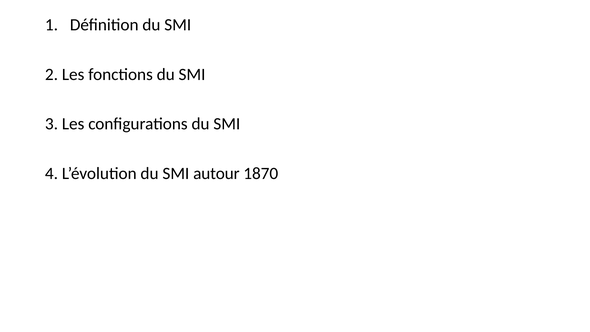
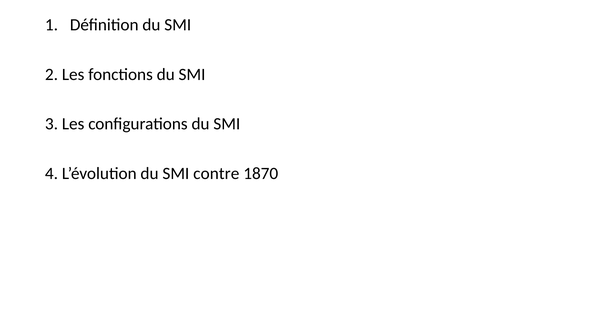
autour: autour -> contre
